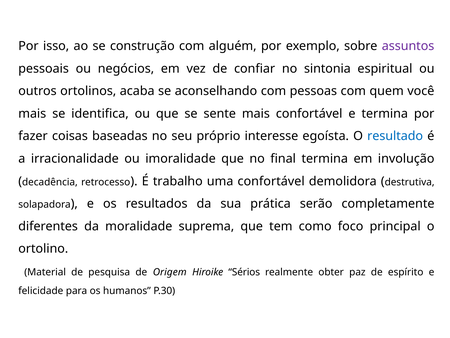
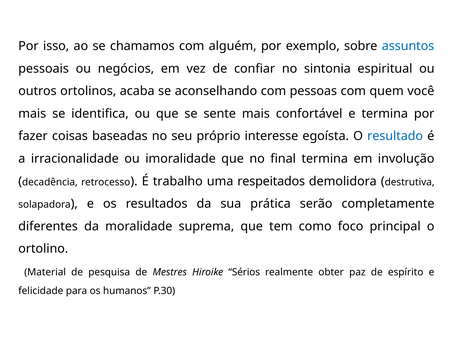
construção: construção -> chamamos
assuntos colour: purple -> blue
uma confortável: confortável -> respeitados
Origem: Origem -> Mestres
